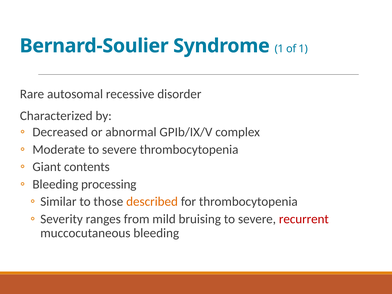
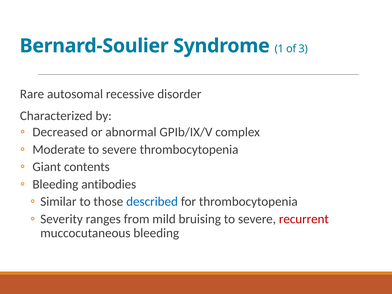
of 1: 1 -> 3
processing: processing -> antibodies
described colour: orange -> blue
